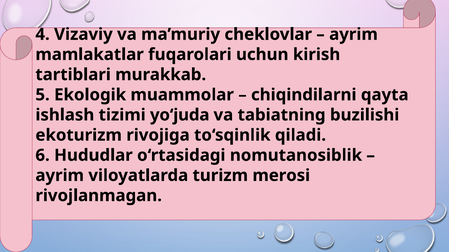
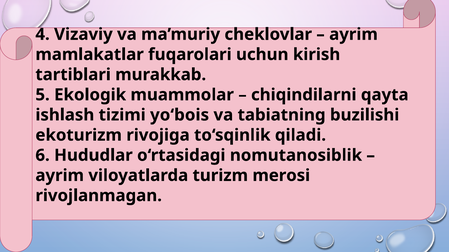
yo‘juda: yo‘juda -> yo‘bois
